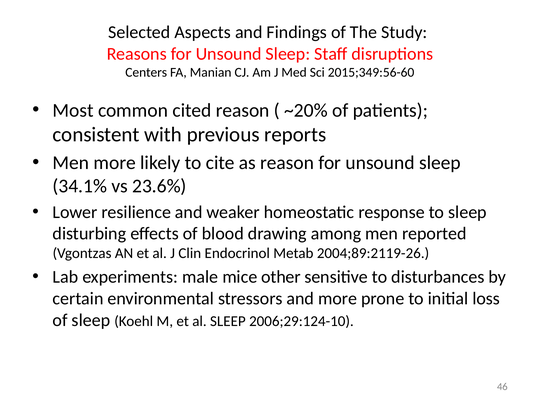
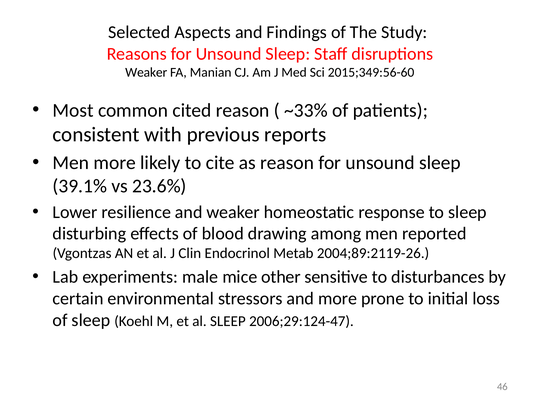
Centers at (146, 73): Centers -> Weaker
~20%: ~20% -> ~33%
34.1%: 34.1% -> 39.1%
2006;29:124-10: 2006;29:124-10 -> 2006;29:124-47
